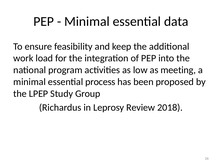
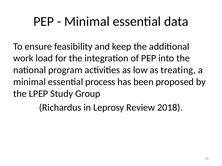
meeting: meeting -> treating
